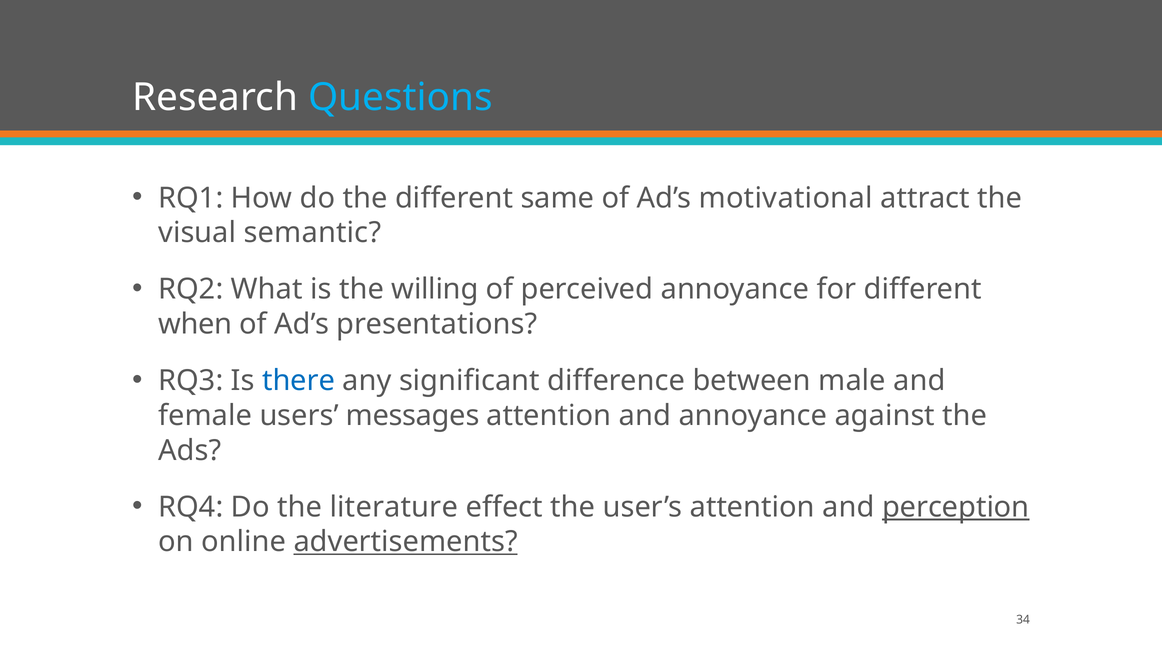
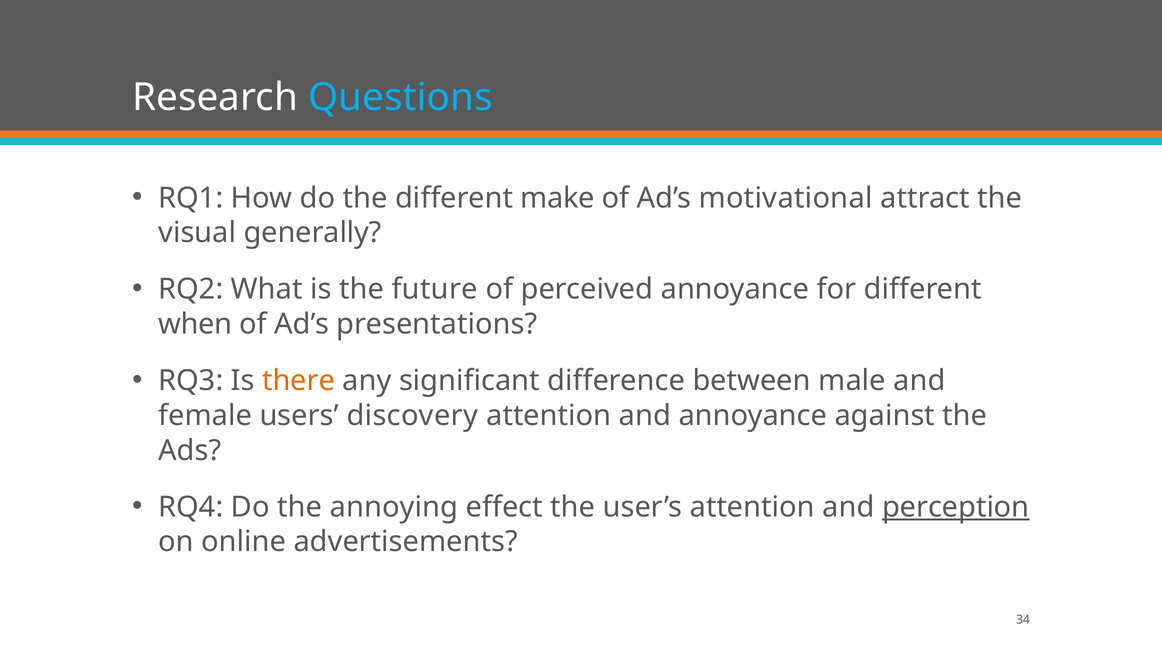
same: same -> make
semantic: semantic -> generally
willing: willing -> future
there colour: blue -> orange
messages: messages -> discovery
literature: literature -> annoying
advertisements underline: present -> none
